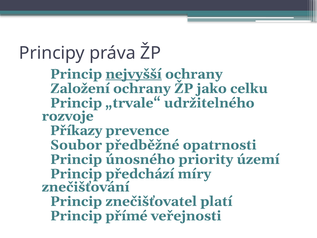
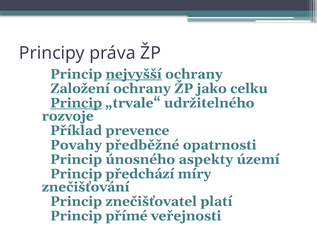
Princip at (76, 103) underline: none -> present
Příkazy: Příkazy -> Příklad
Soubor: Soubor -> Povahy
priority: priority -> aspekty
